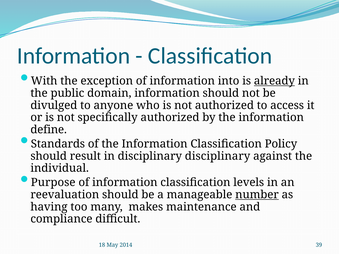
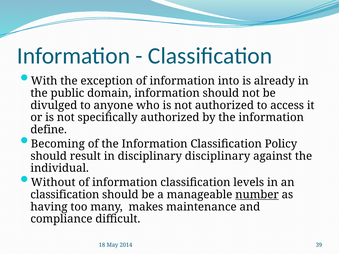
already underline: present -> none
Standards: Standards -> Becoming
Purpose: Purpose -> Without
reevaluation at (65, 195): reevaluation -> classification
